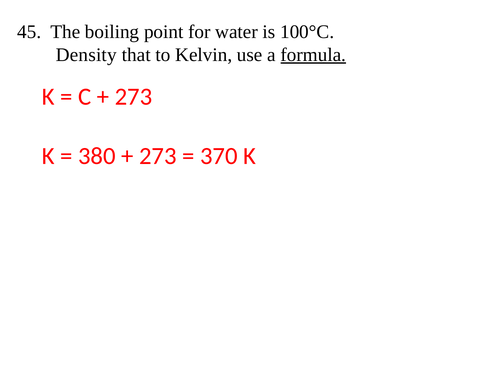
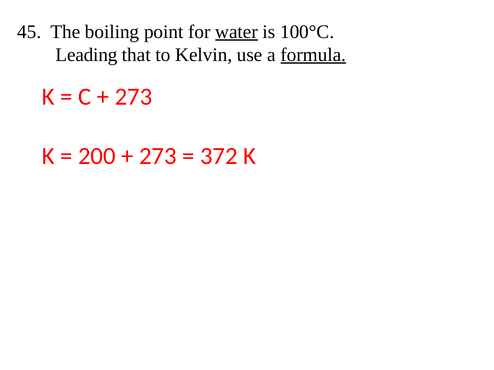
water underline: none -> present
Density: Density -> Leading
380: 380 -> 200
370: 370 -> 372
